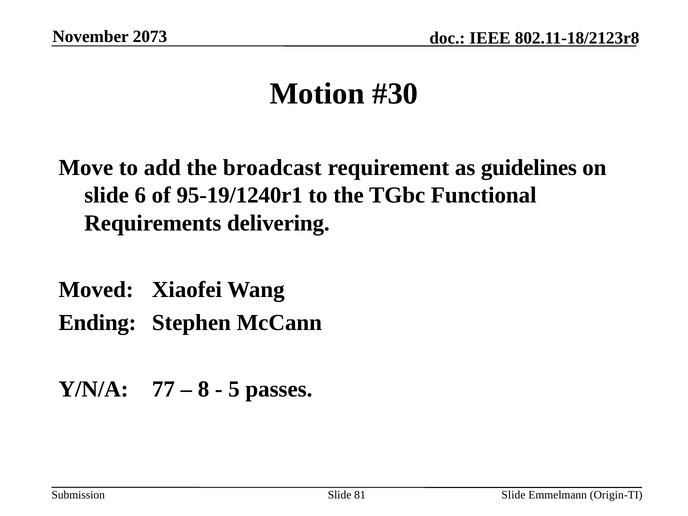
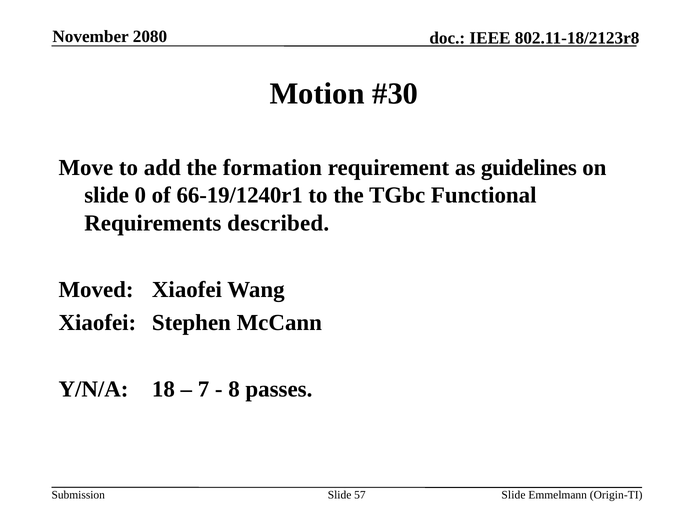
2073: 2073 -> 2080
broadcast: broadcast -> formation
6: 6 -> 0
95-19/1240r1: 95-19/1240r1 -> 66-19/1240r1
delivering: delivering -> described
Ending at (97, 323): Ending -> Xiaofei
77: 77 -> 18
8: 8 -> 7
5: 5 -> 8
81: 81 -> 57
